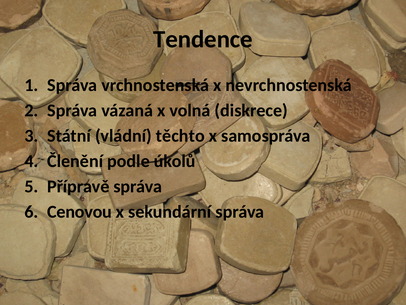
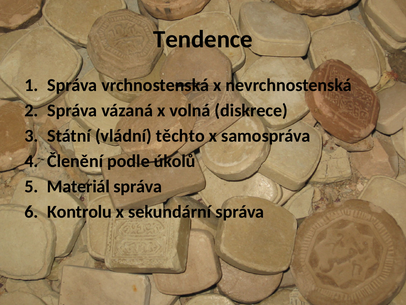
Přípravě: Přípravě -> Materiál
Cenovou: Cenovou -> Kontrolu
